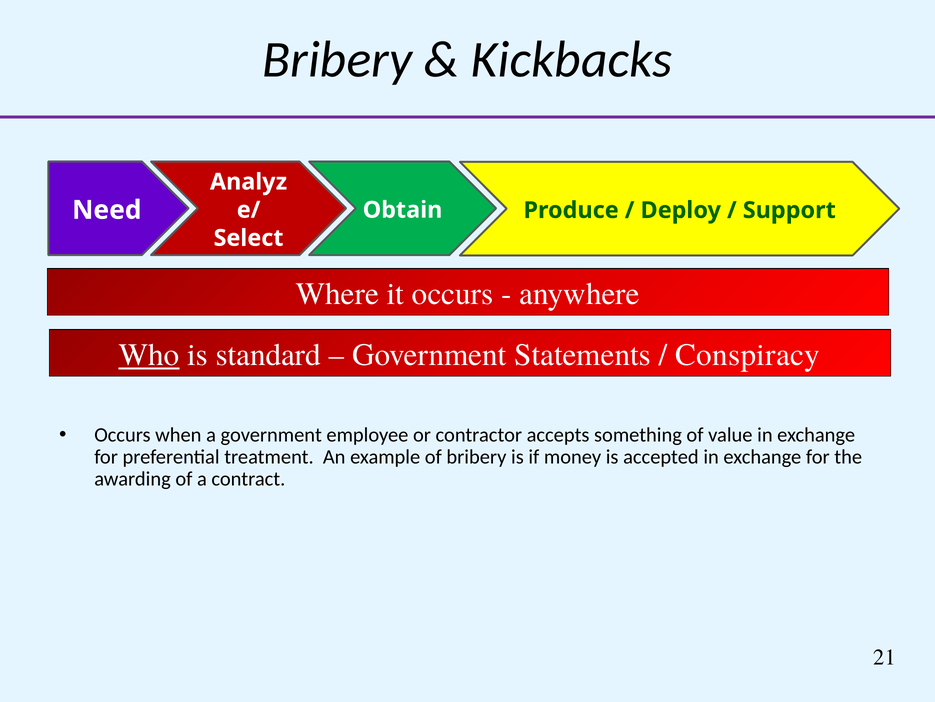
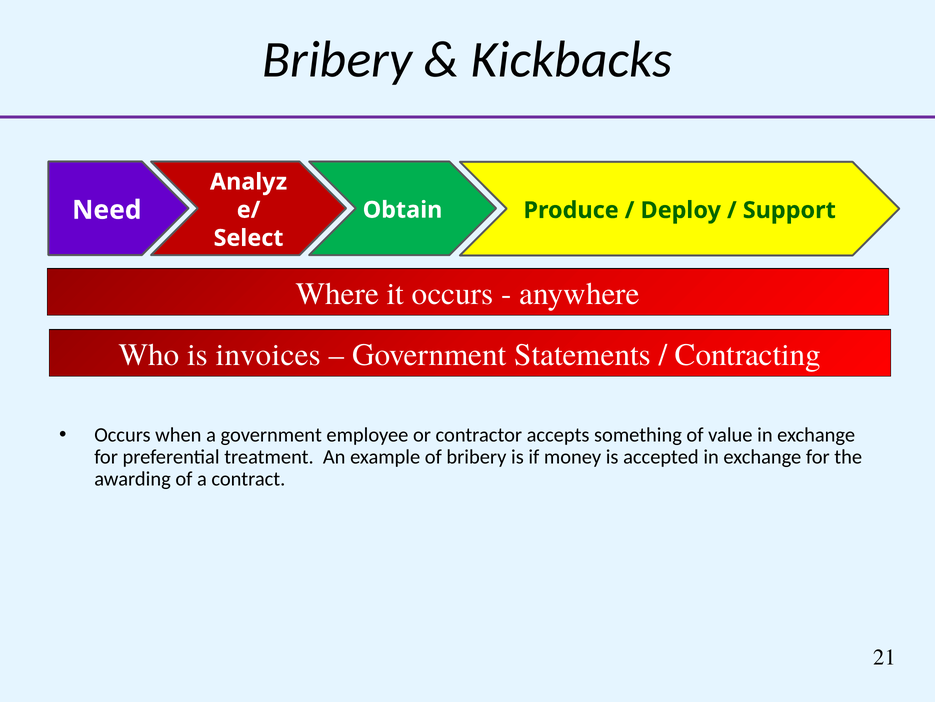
Who underline: present -> none
standard: standard -> invoices
Conspiracy: Conspiracy -> Contracting
